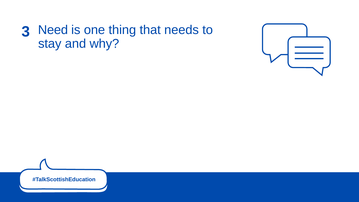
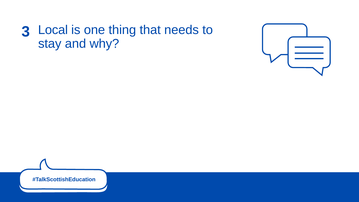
Need: Need -> Local
